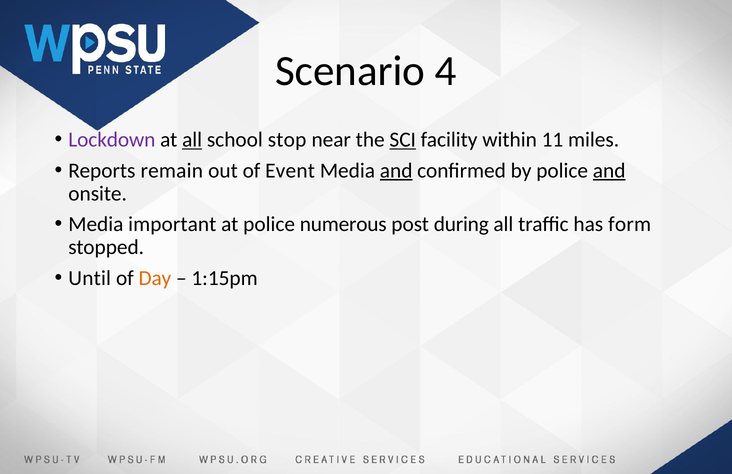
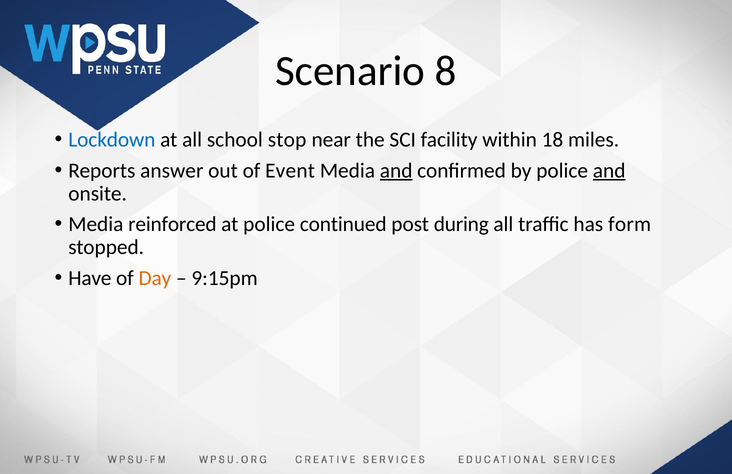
4: 4 -> 8
Lockdown colour: purple -> blue
all at (192, 140) underline: present -> none
SCI underline: present -> none
11: 11 -> 18
remain: remain -> answer
important: important -> reinforced
numerous: numerous -> continued
Until: Until -> Have
1:15pm: 1:15pm -> 9:15pm
